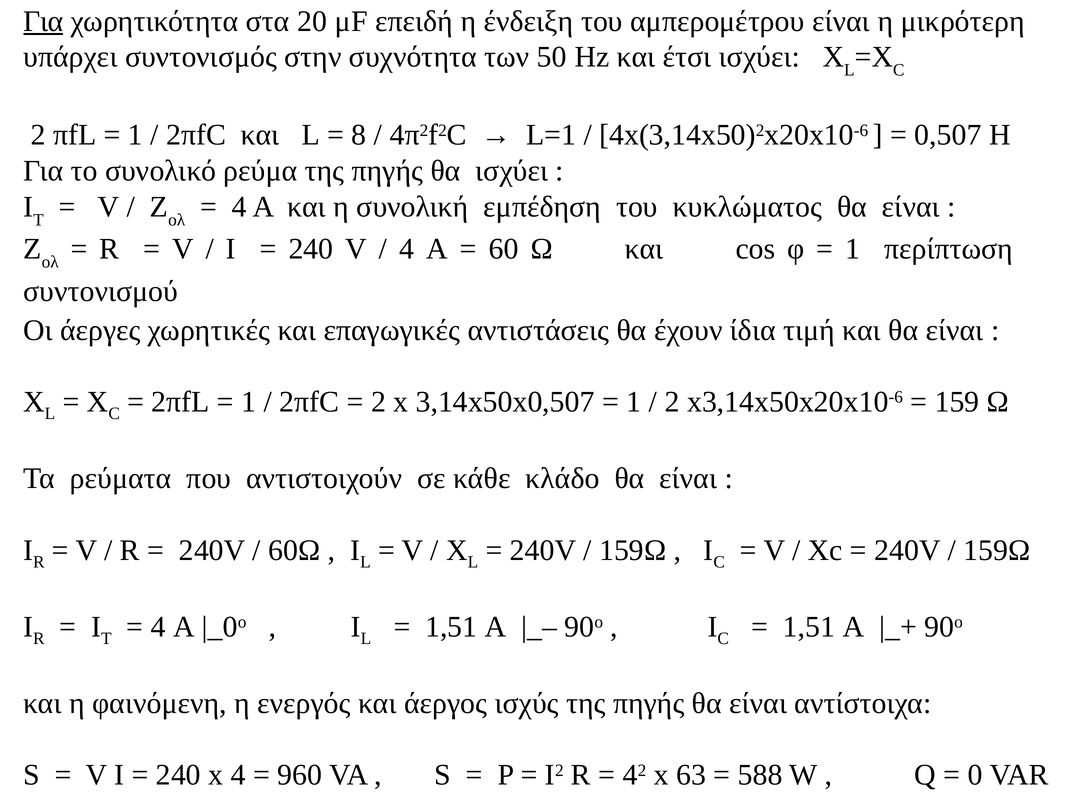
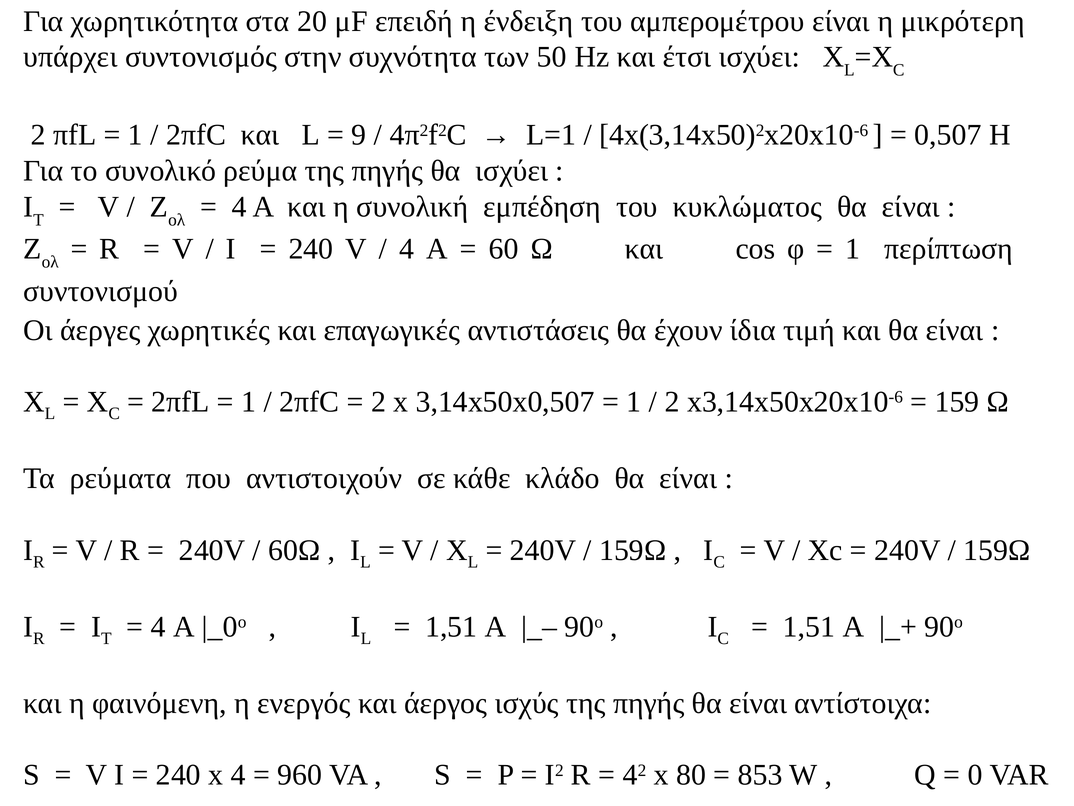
Για at (43, 21) underline: present -> none
8: 8 -> 9
63: 63 -> 80
588: 588 -> 853
